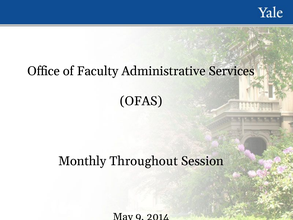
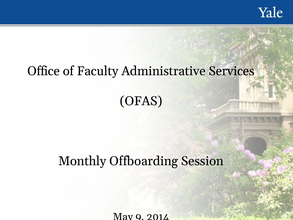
Throughout: Throughout -> Offboarding
